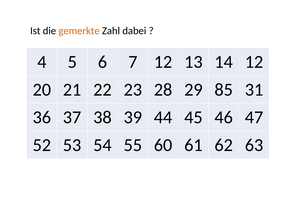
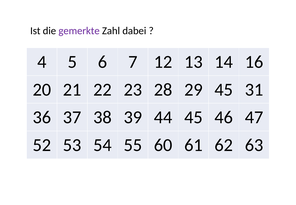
gemerkte colour: orange -> purple
14 12: 12 -> 16
29 85: 85 -> 45
